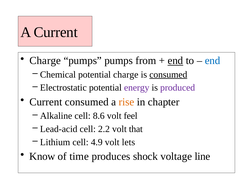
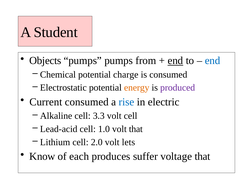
A Current: Current -> Student
Charge at (45, 61): Charge -> Objects
consumed at (168, 74) underline: present -> none
energy colour: purple -> orange
rise colour: orange -> blue
chapter: chapter -> electric
8.6: 8.6 -> 3.3
volt feel: feel -> cell
2.2: 2.2 -> 1.0
4.9: 4.9 -> 2.0
time: time -> each
shock: shock -> suffer
voltage line: line -> that
